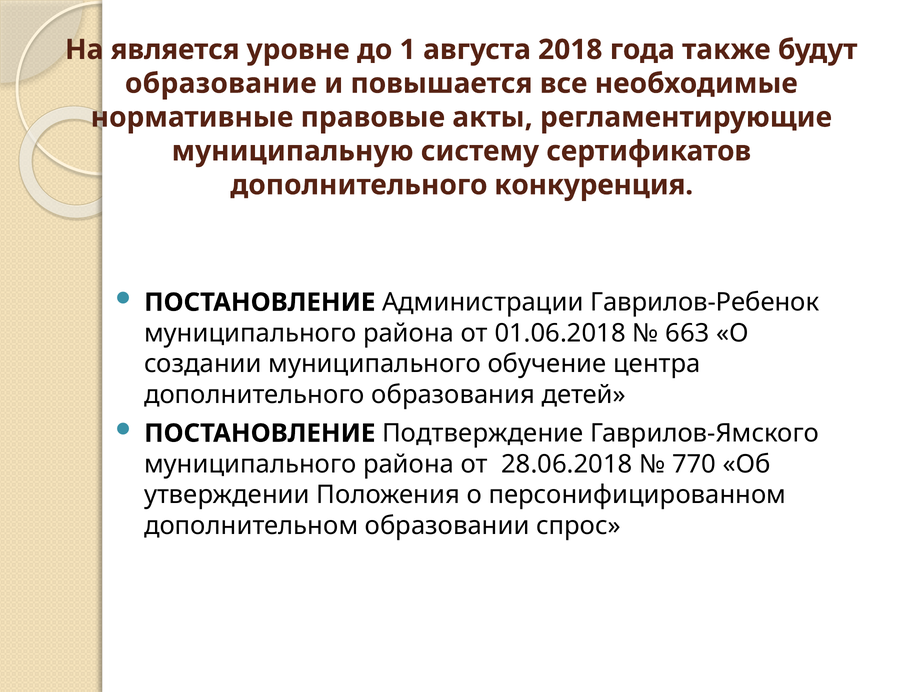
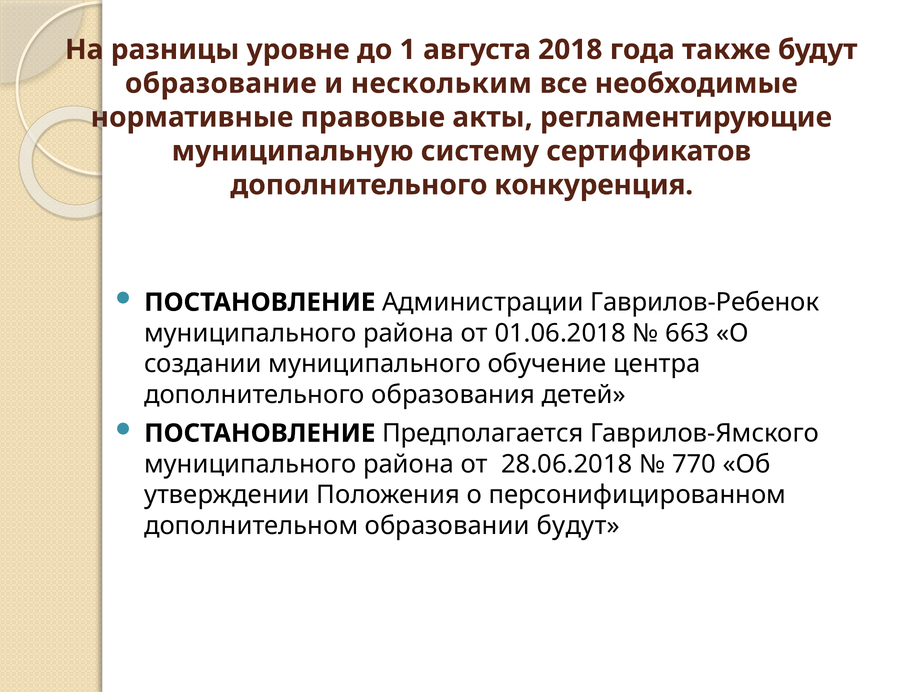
является: является -> разницы
повышается: повышается -> нескольким
Подтверждение: Подтверждение -> Предполагается
образовании спрос: спрос -> будут
